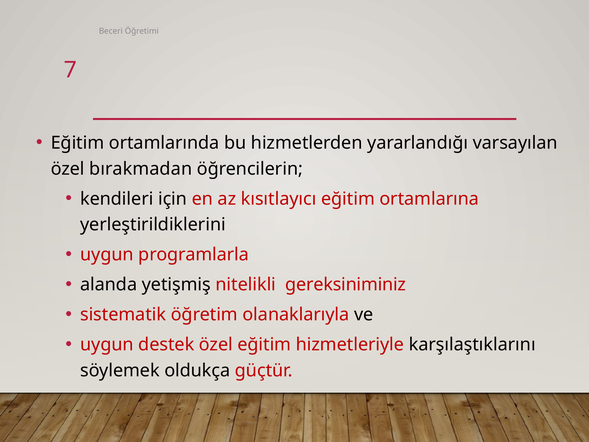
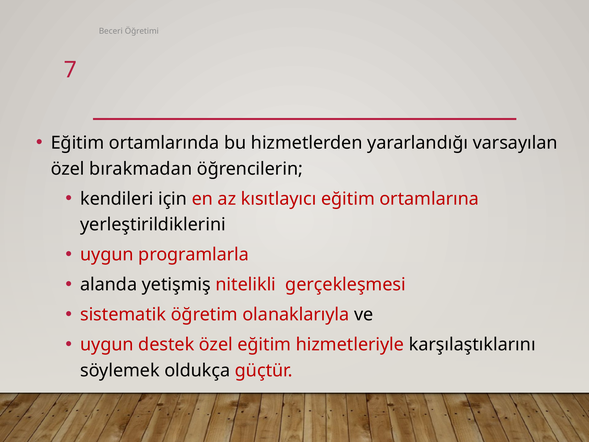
gereksiniminiz: gereksiniminiz -> gerçekleşmesi
